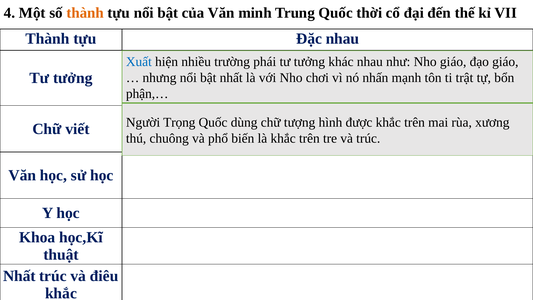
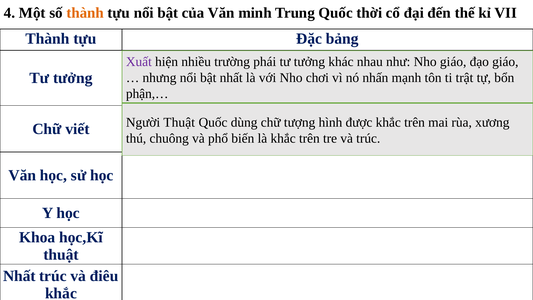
Đặc nhau: nhau -> bảng
Xuất colour: blue -> purple
Người Trọng: Trọng -> Thuật
